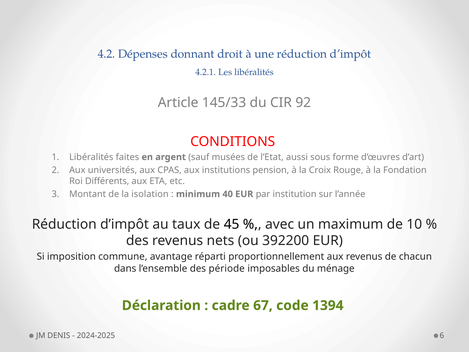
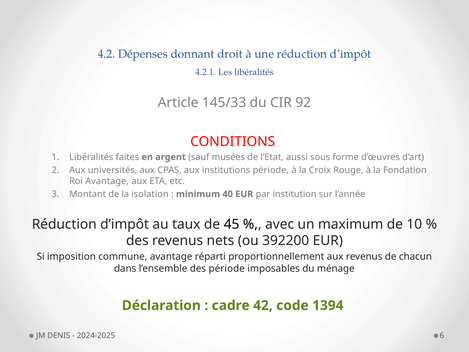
institutions pension: pension -> période
Roi Différents: Différents -> Avantage
67: 67 -> 42
